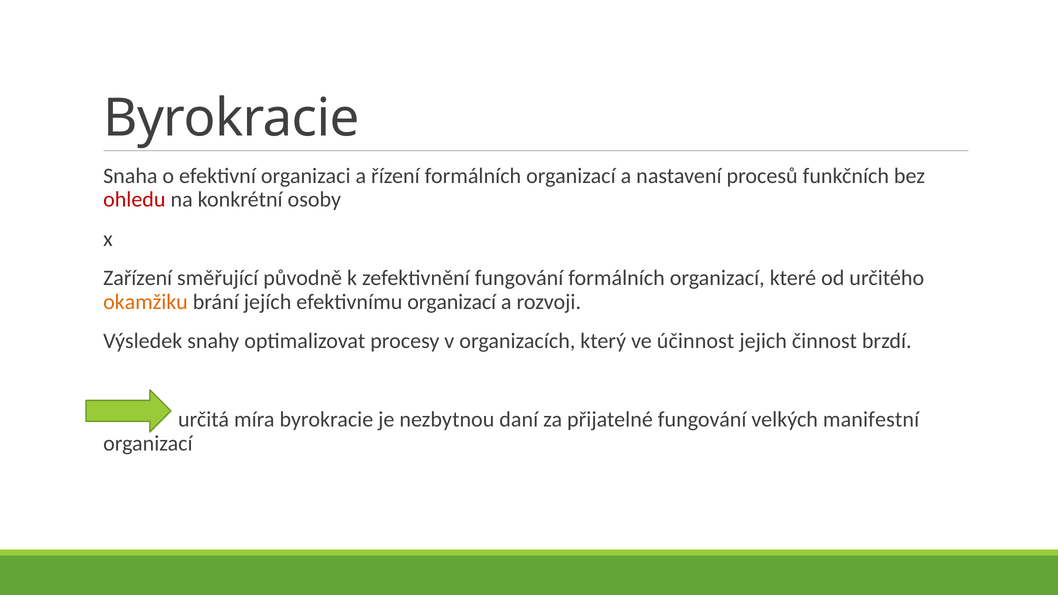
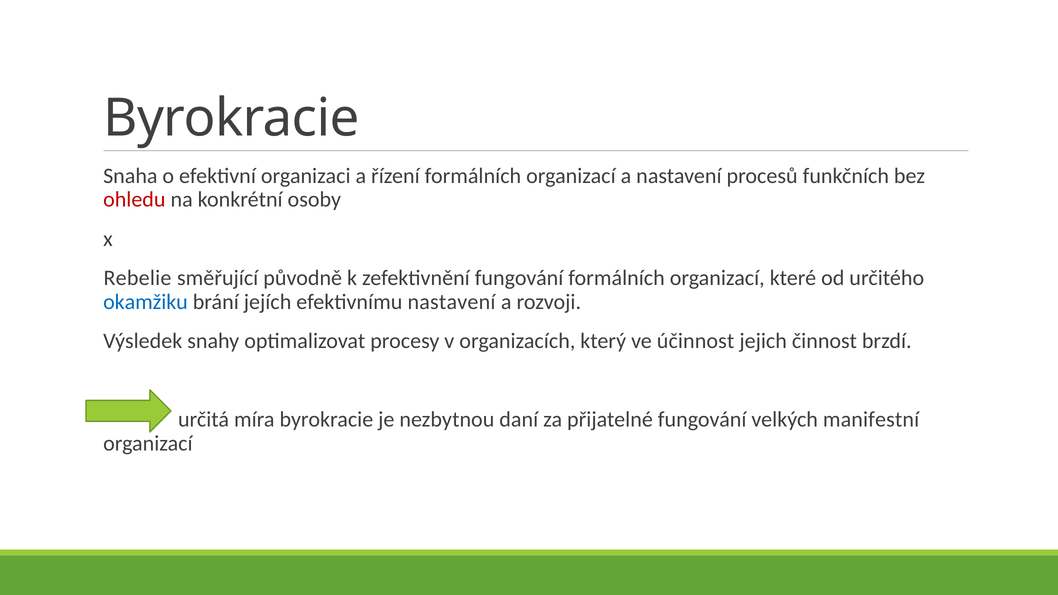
Zařízení: Zařízení -> Rebelie
okamžiku colour: orange -> blue
efektivnímu organizací: organizací -> nastavení
